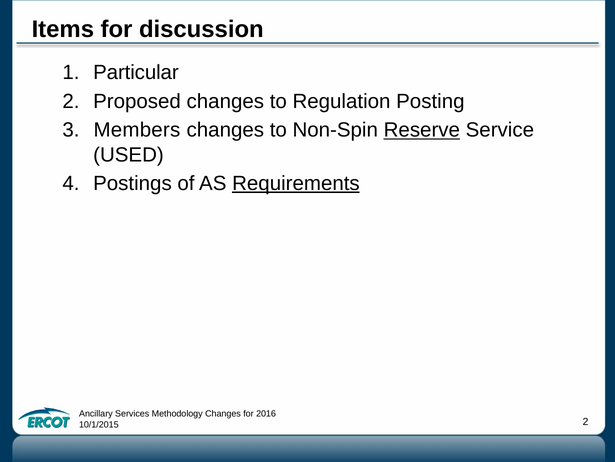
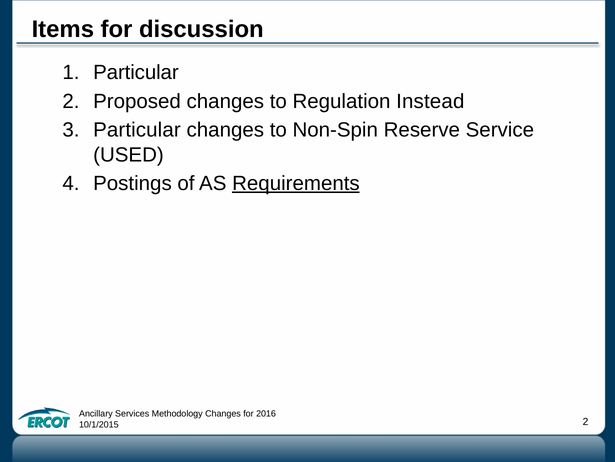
Posting: Posting -> Instead
Members at (137, 130): Members -> Particular
Reserve underline: present -> none
